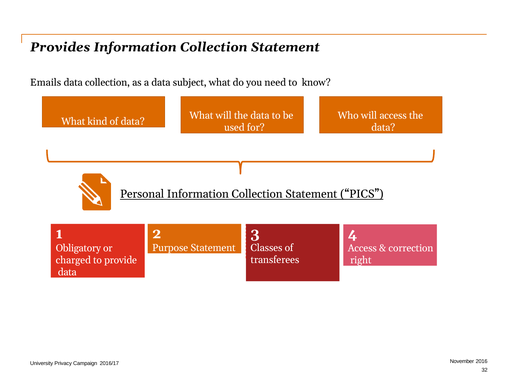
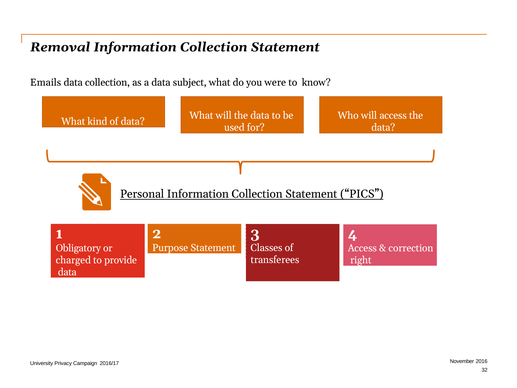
Provides: Provides -> Removal
need: need -> were
